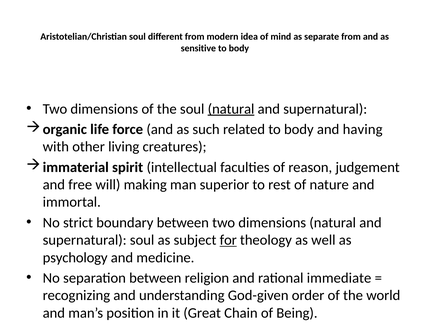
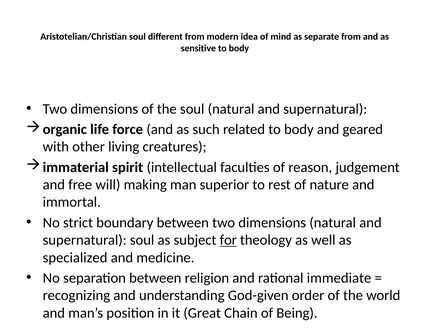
natural at (231, 109) underline: present -> none
having: having -> geared
psychology: psychology -> specialized
